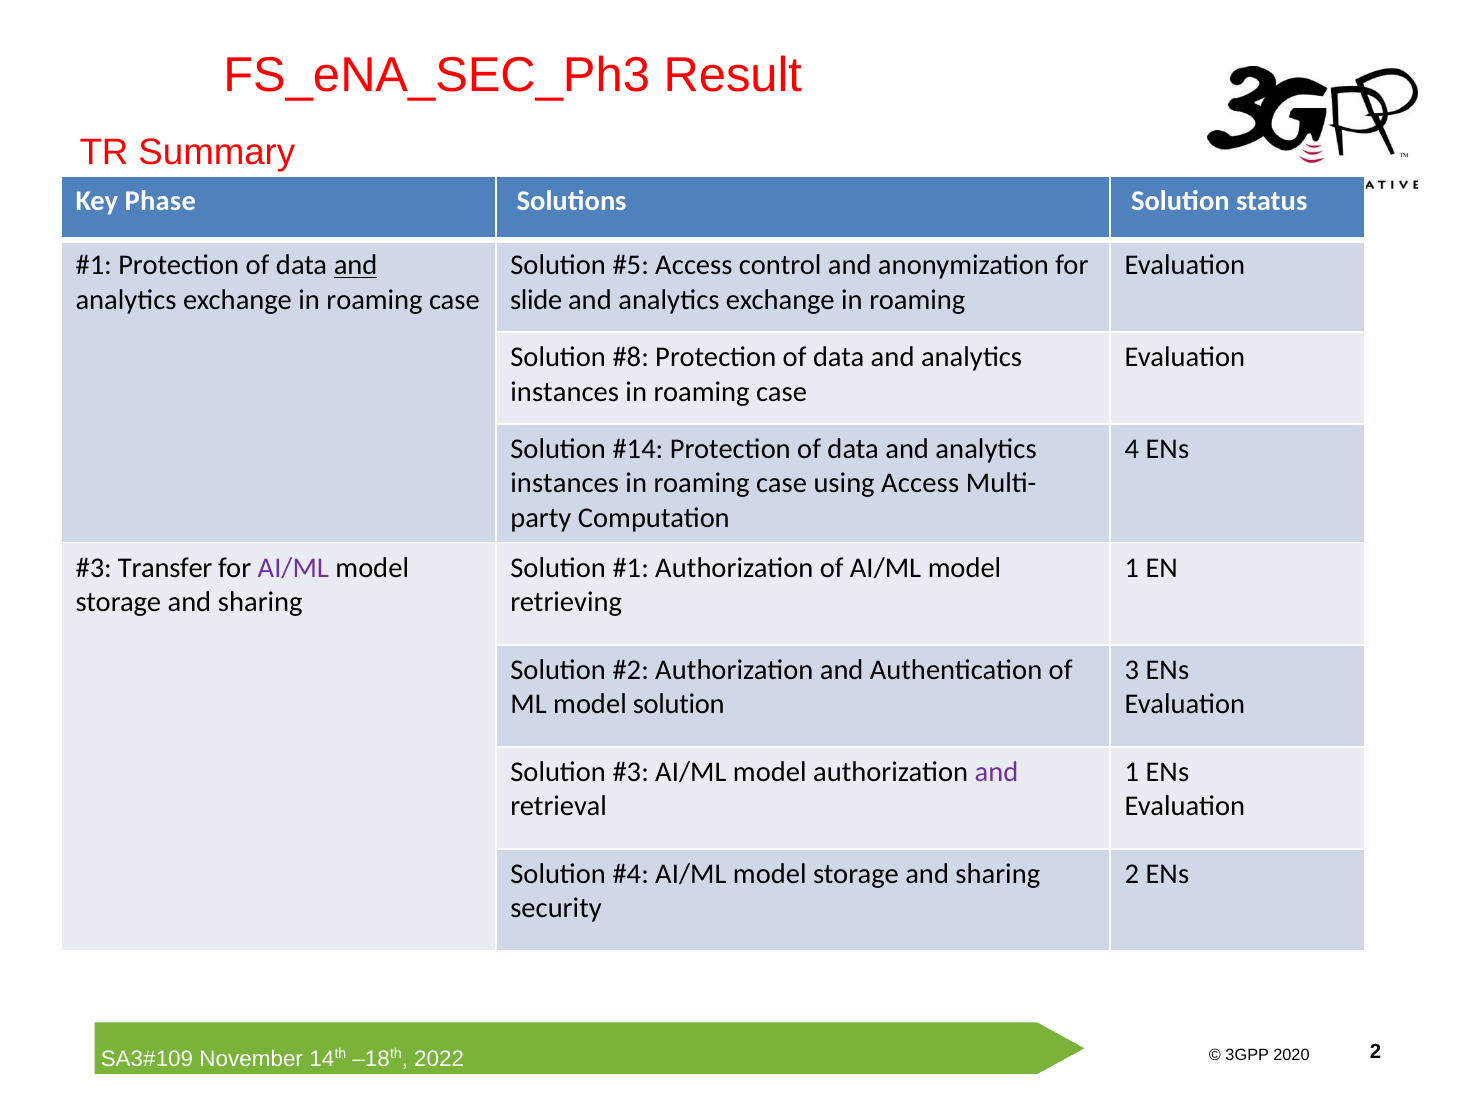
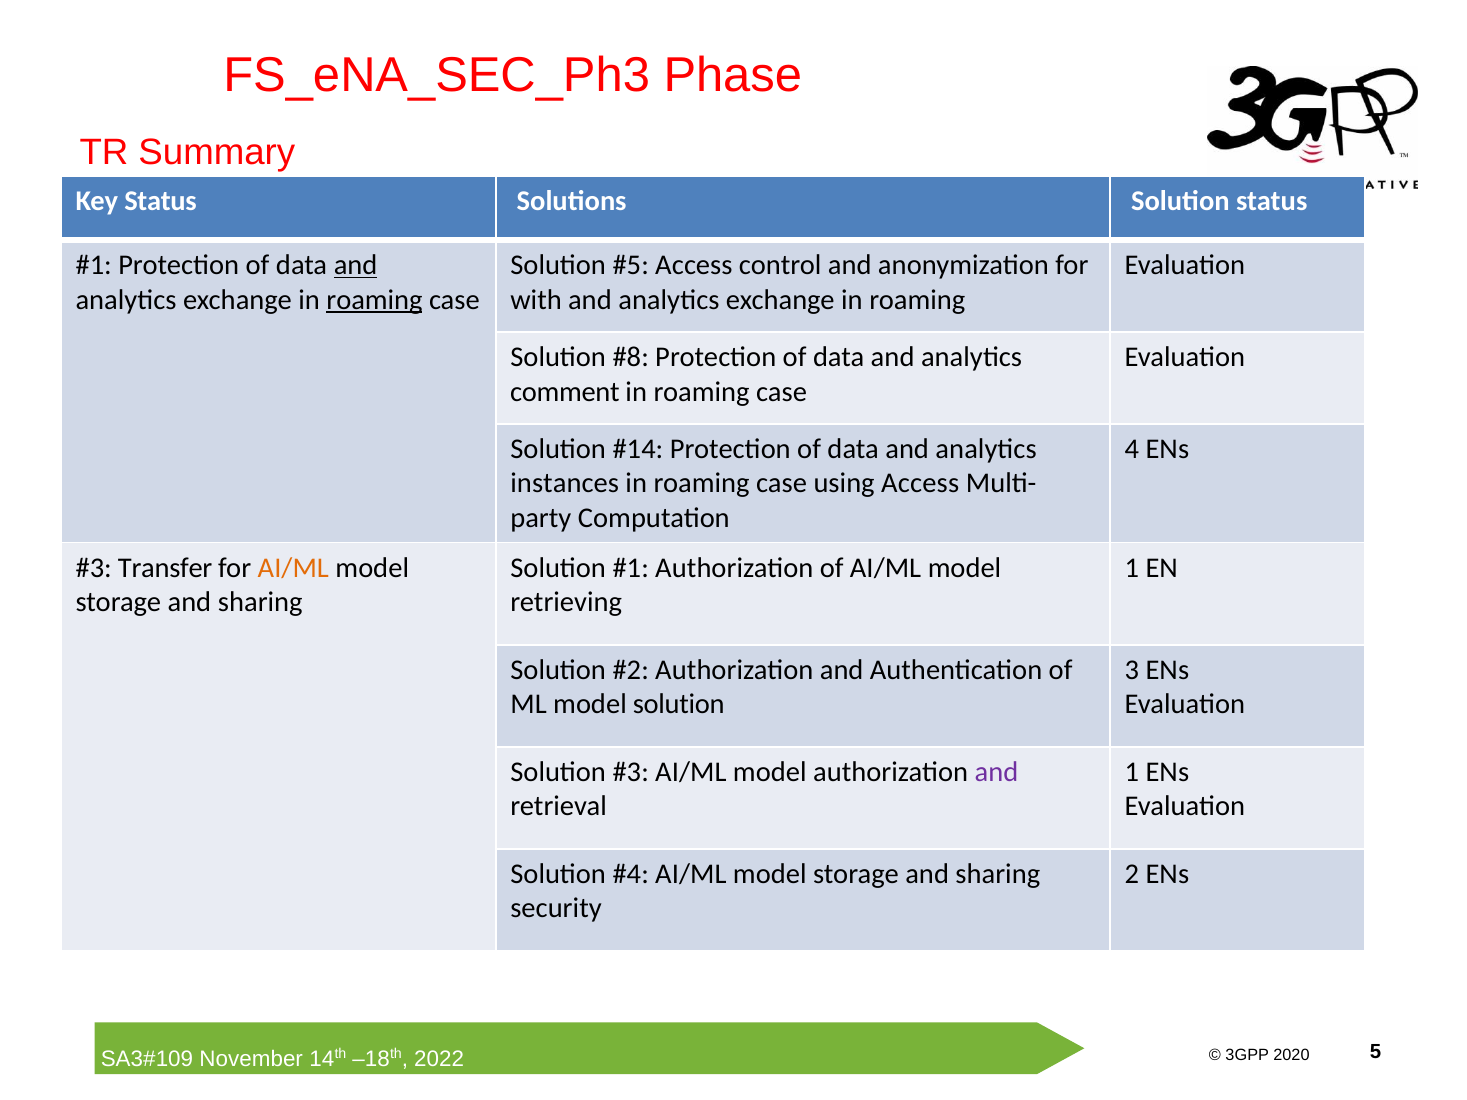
Result: Result -> Phase
Key Phase: Phase -> Status
roaming at (374, 300) underline: none -> present
slide: slide -> with
instances at (565, 392): instances -> comment
AI/ML at (293, 568) colour: purple -> orange
2 at (1375, 1052): 2 -> 5
